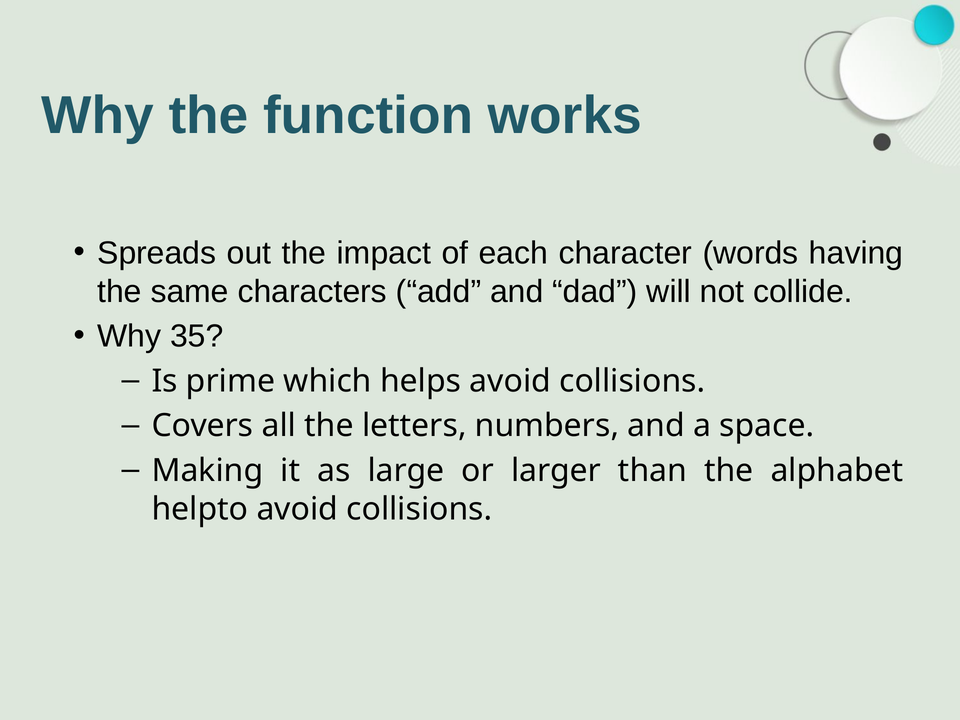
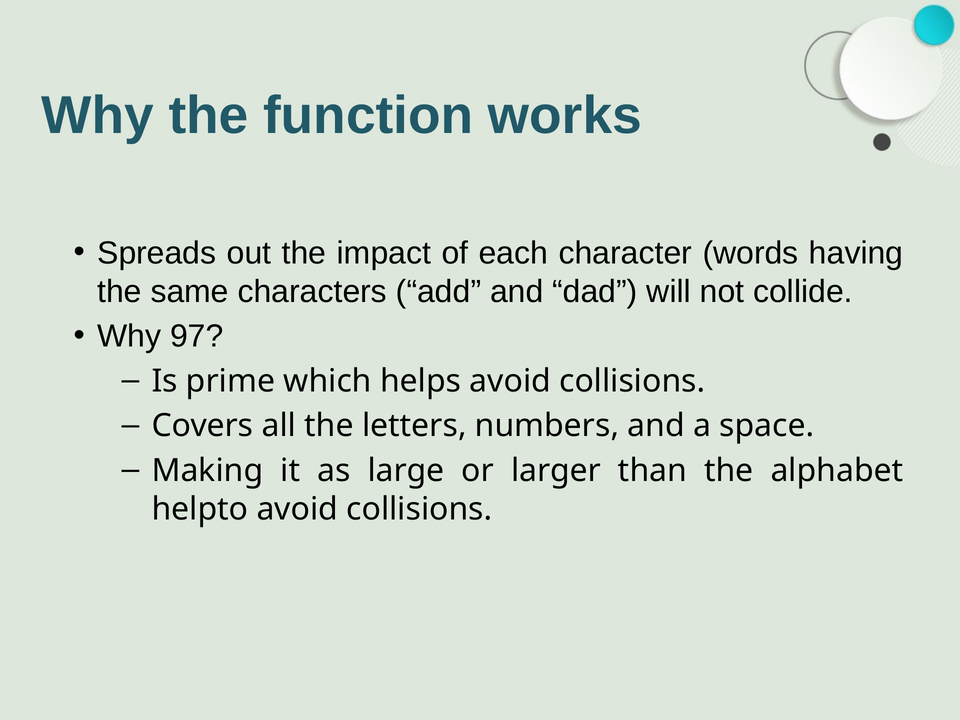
35: 35 -> 97
